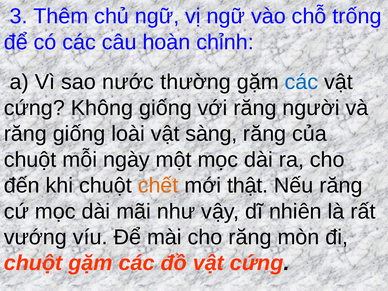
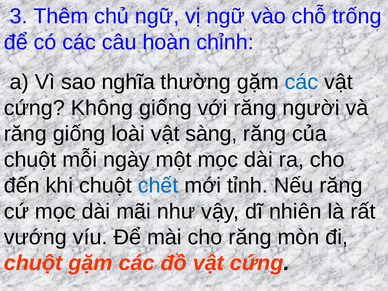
nước: nước -> nghĩa
chết colour: orange -> blue
thật: thật -> tỉnh
